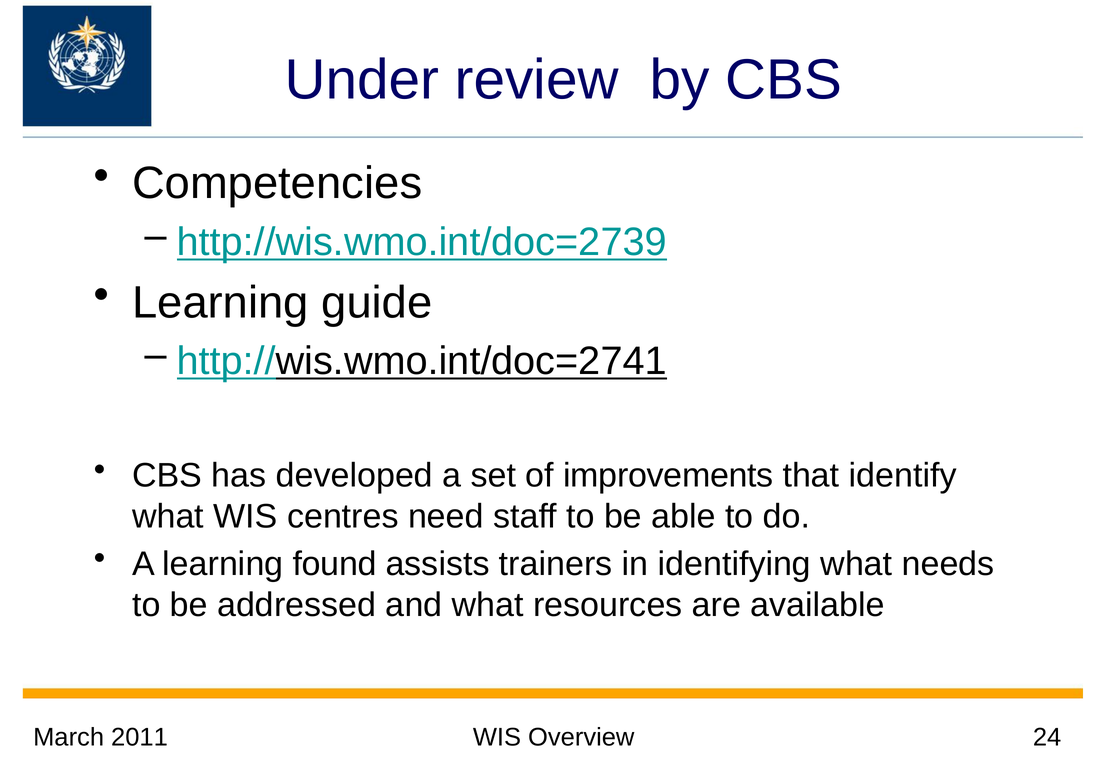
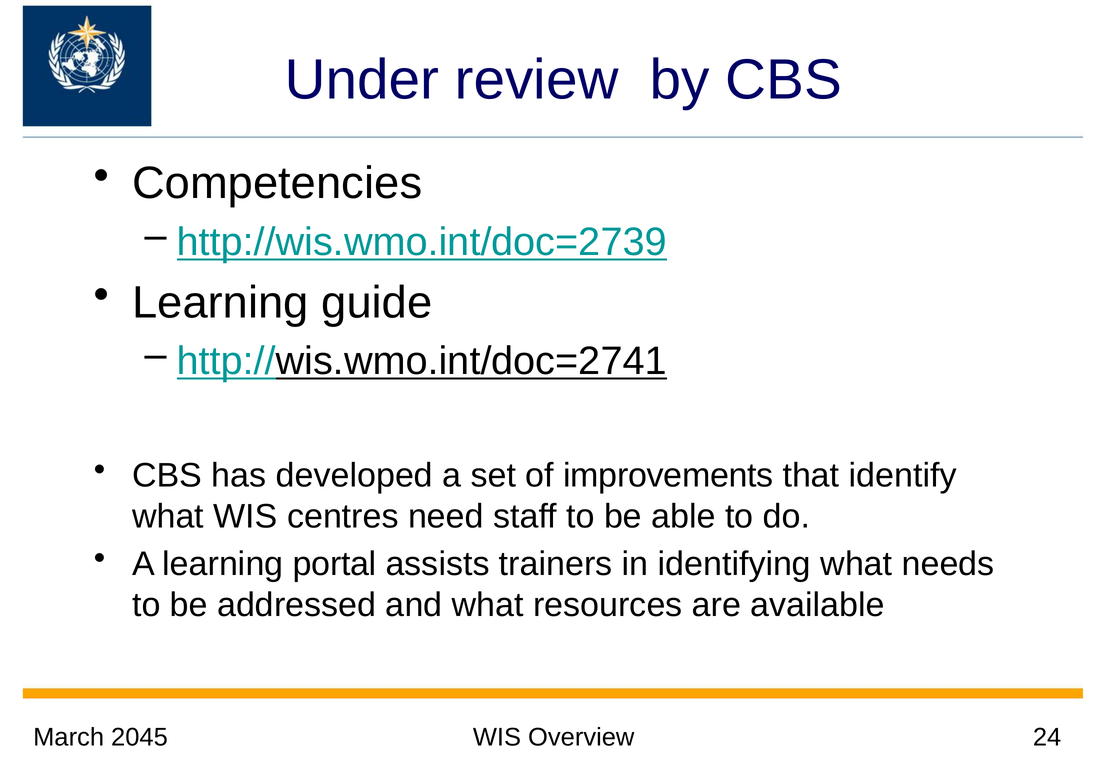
found: found -> portal
2011: 2011 -> 2045
